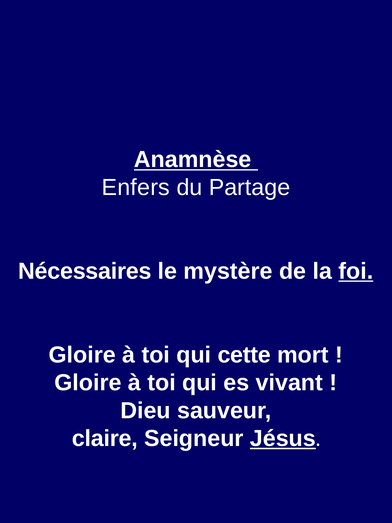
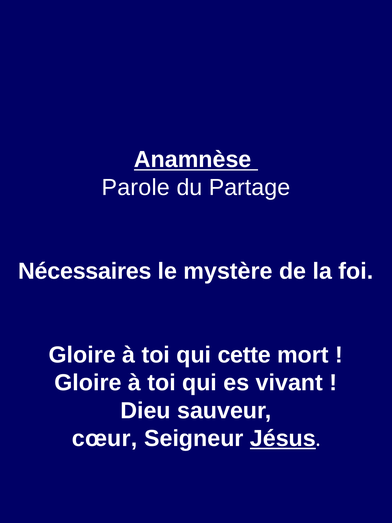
Enfers: Enfers -> Parole
foi underline: present -> none
claire: claire -> cœur
